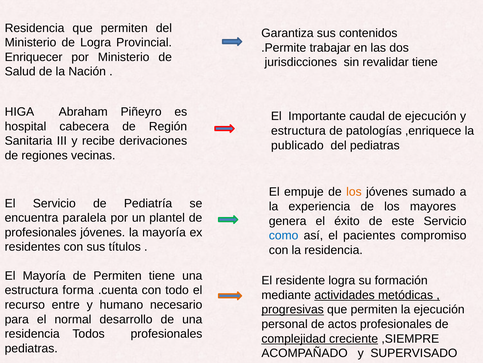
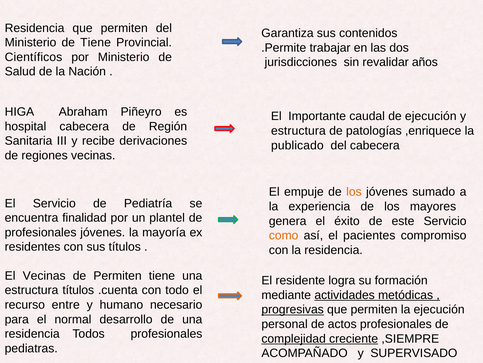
de Logra: Logra -> Tiene
Enriquecer: Enriquecer -> Científicos
revalidar tiene: tiene -> años
del pediatras: pediatras -> cabecera
paralela: paralela -> finalidad
como colour: blue -> orange
El Mayoría: Mayoría -> Vecinas
estructura forma: forma -> títulos
